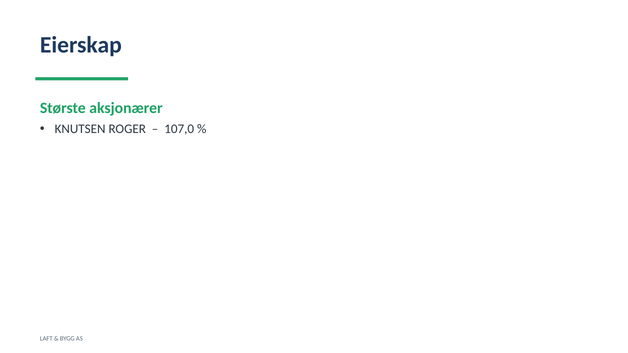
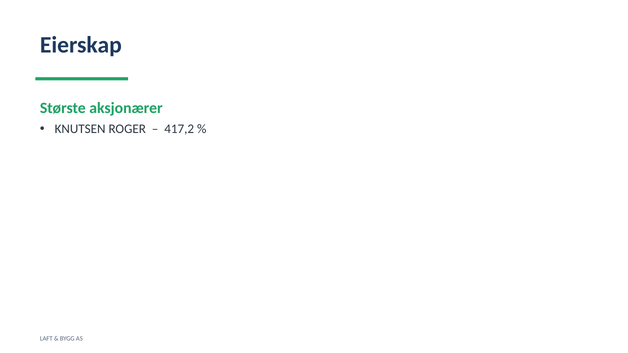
107,0: 107,0 -> 417,2
